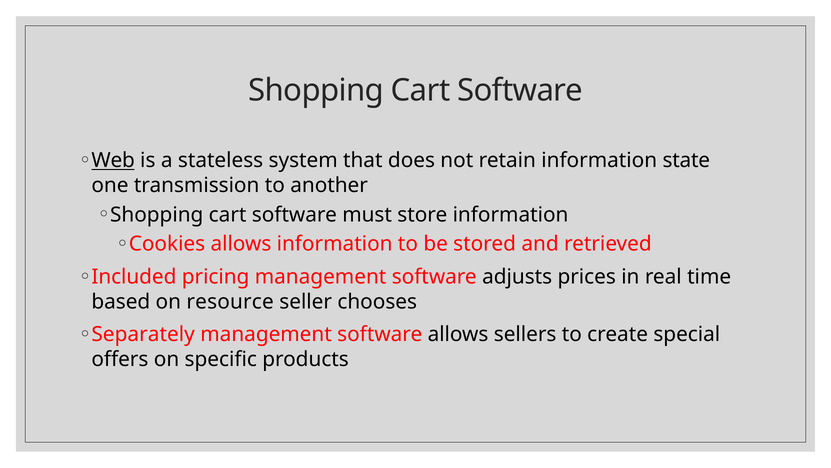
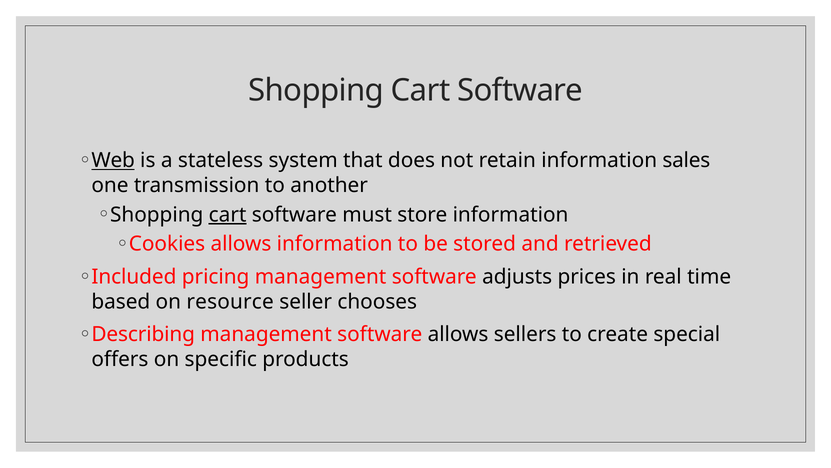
state: state -> sales
cart at (228, 215) underline: none -> present
Separately: Separately -> Describing
